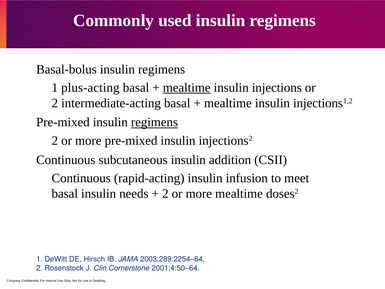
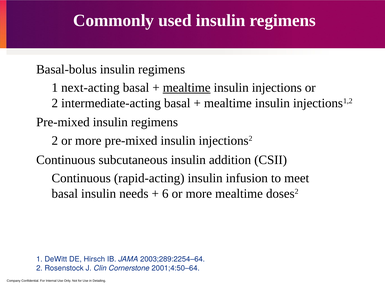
plus-acting: plus-acting -> next-acting
regimens at (154, 122) underline: present -> none
2 at (165, 193): 2 -> 6
